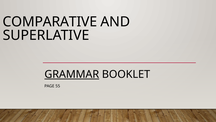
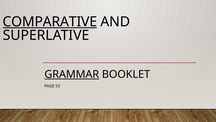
COMPARATIVE underline: none -> present
